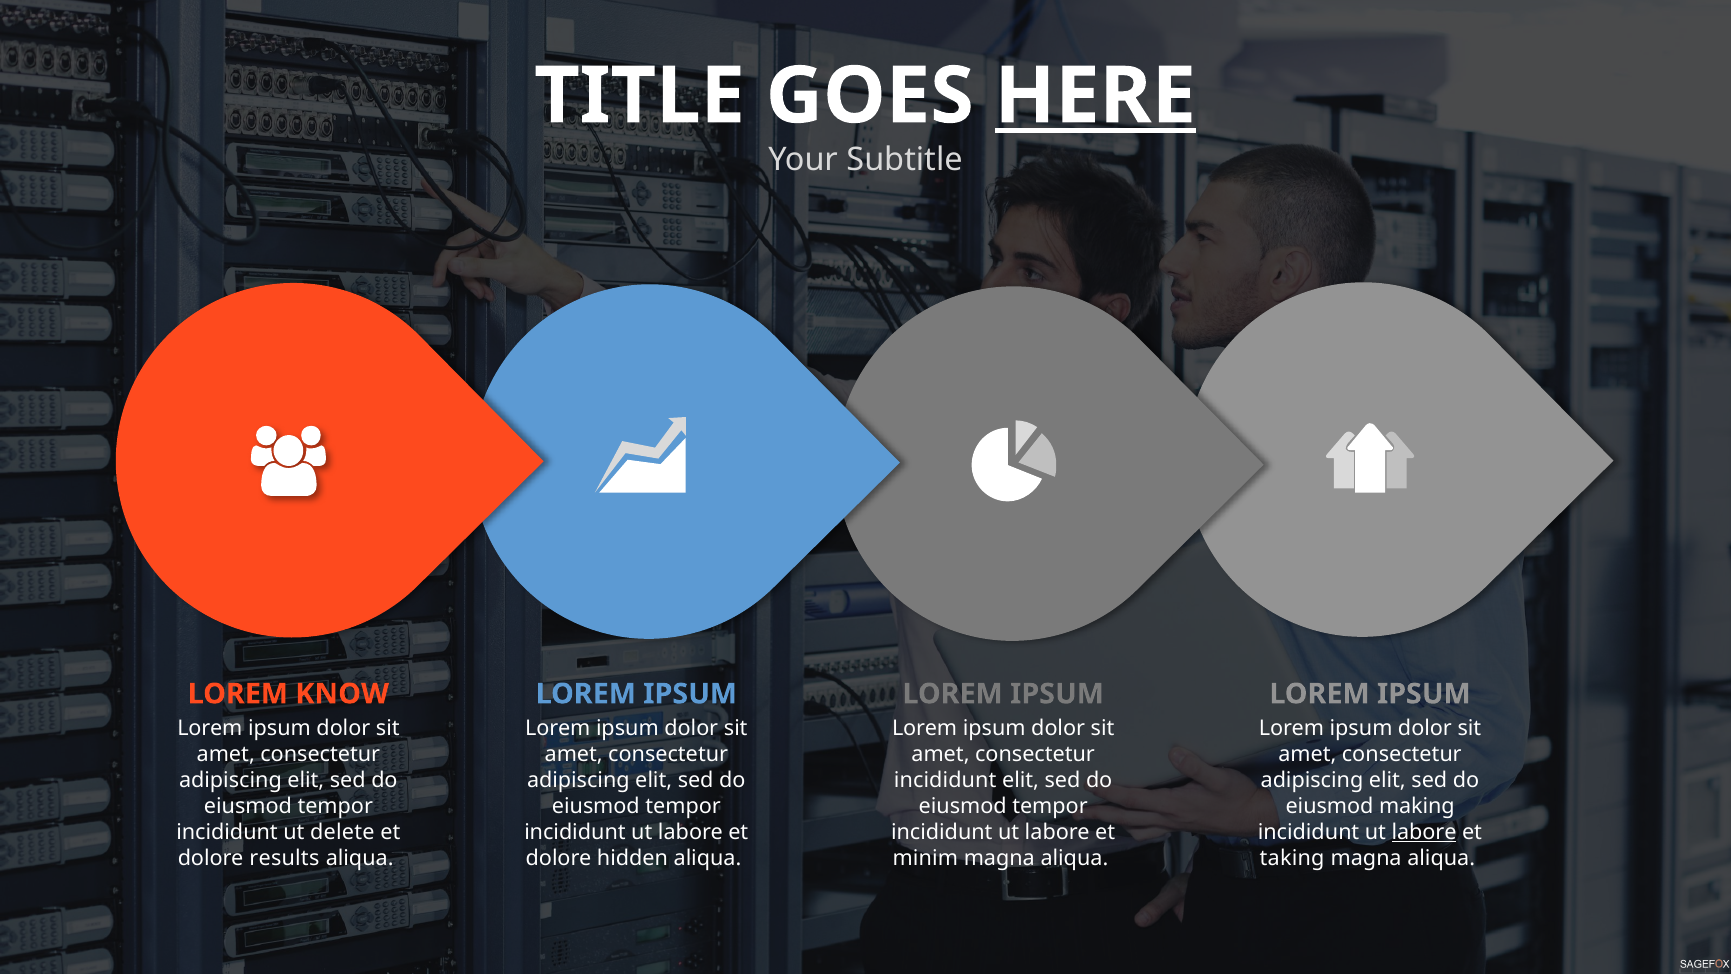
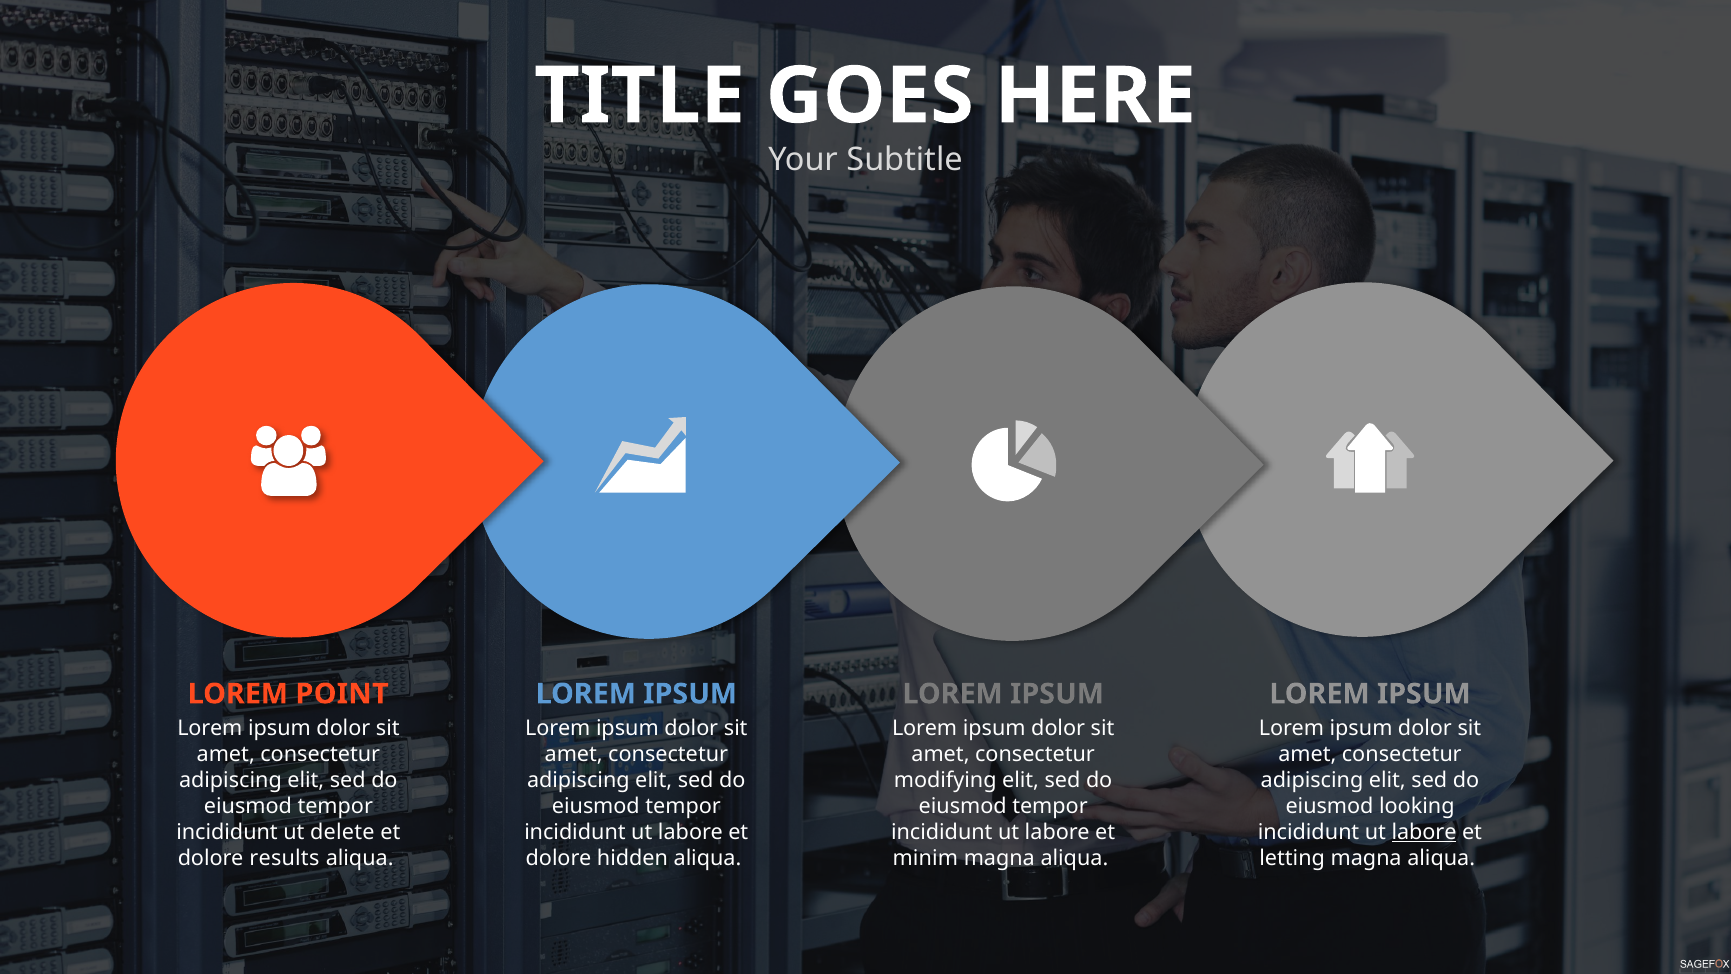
HERE underline: present -> none
KNOW: KNOW -> POINT
incididunt at (945, 780): incididunt -> modifying
making: making -> looking
taking: taking -> letting
